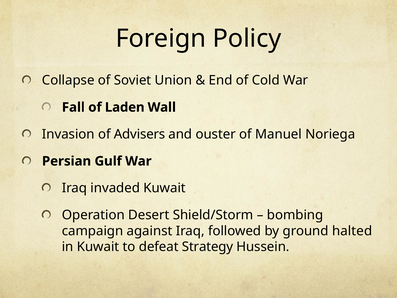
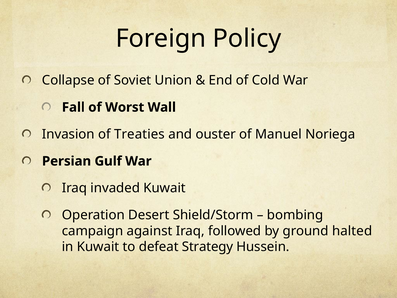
Laden: Laden -> Worst
Advisers: Advisers -> Treaties
